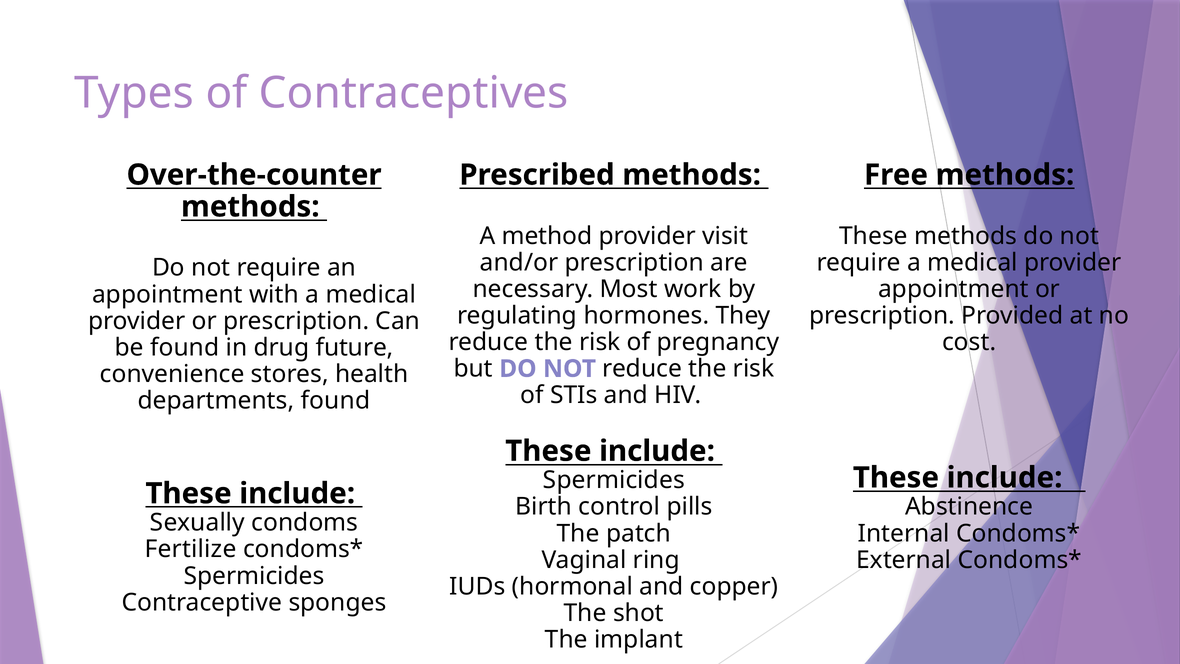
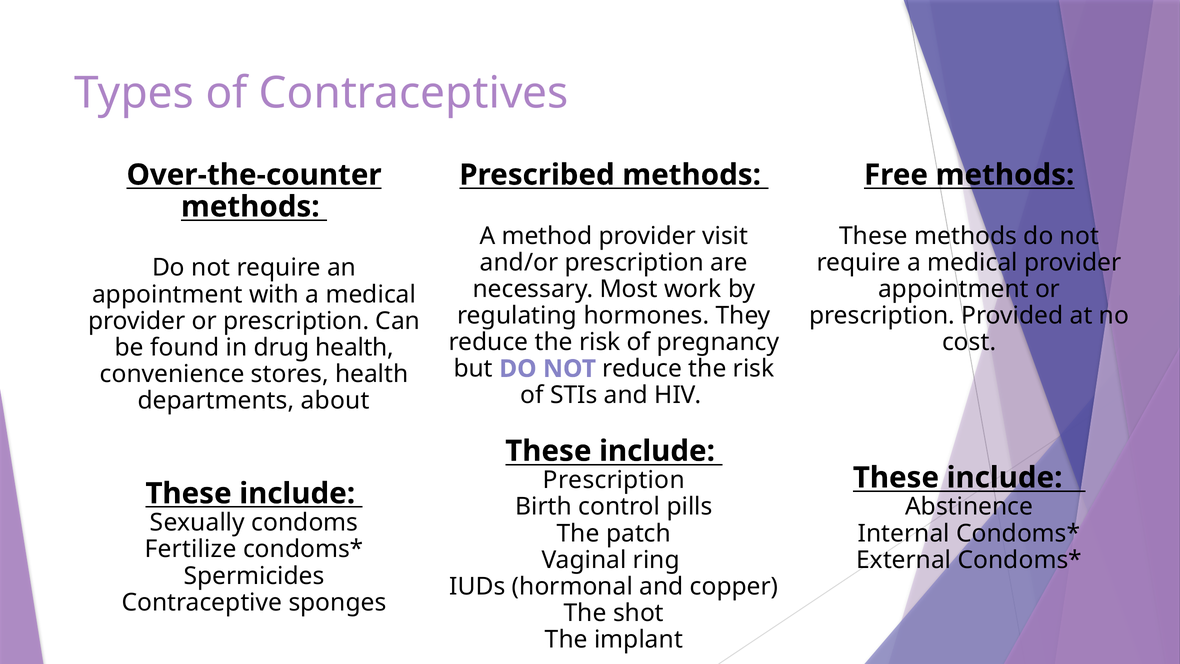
drug future: future -> health
departments found: found -> about
Spermicides at (614, 480): Spermicides -> Prescription
